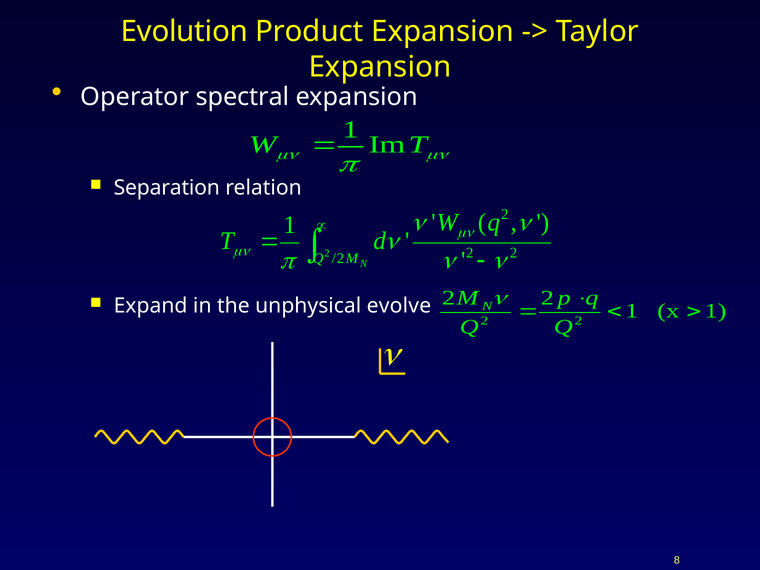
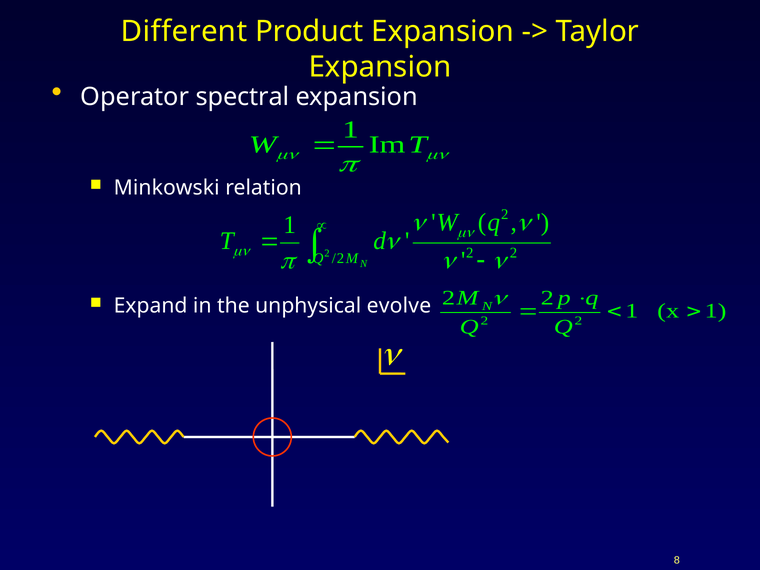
Evolution: Evolution -> Different
Separation: Separation -> Minkowski
